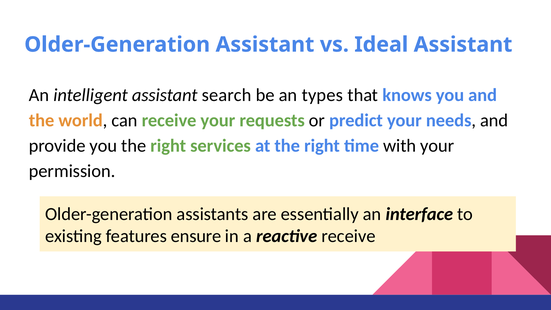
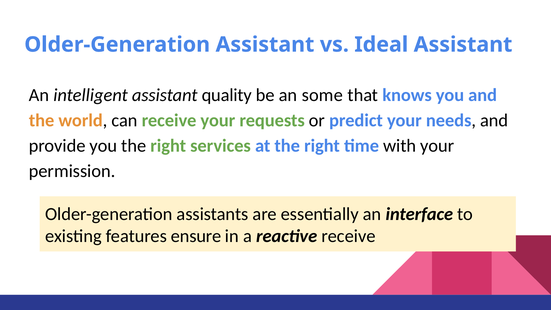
search: search -> quality
types: types -> some
